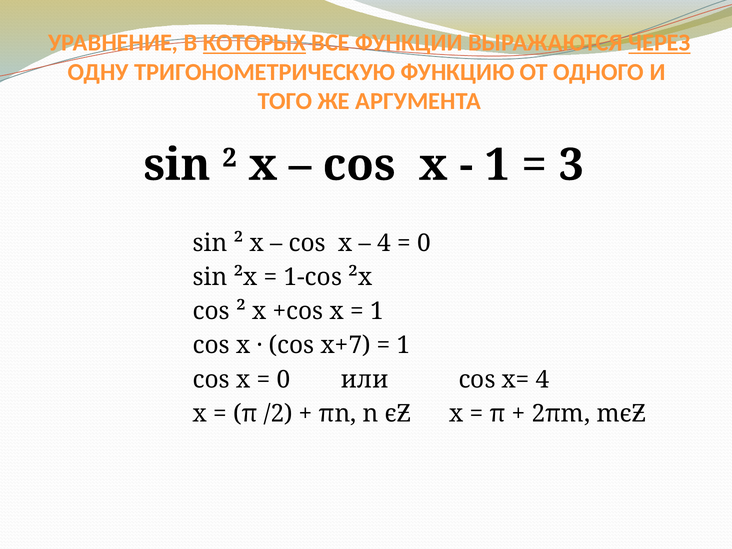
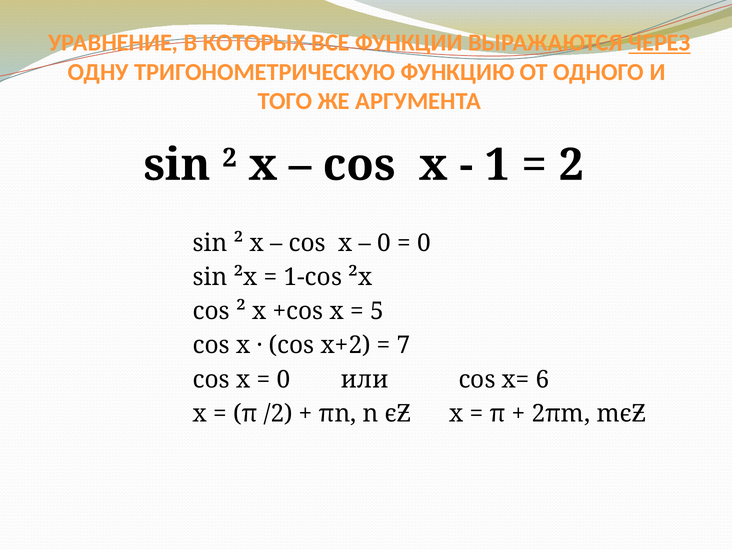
КОТОРЫХ underline: present -> none
3 at (571, 165): 3 -> 2
4 at (384, 243): 4 -> 0
1 at (377, 311): 1 -> 5
x+7: x+7 -> x+2
1 at (404, 345): 1 -> 7
x= 4: 4 -> 6
